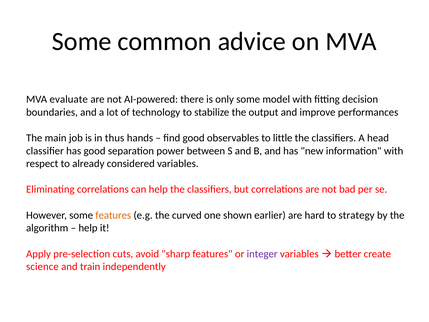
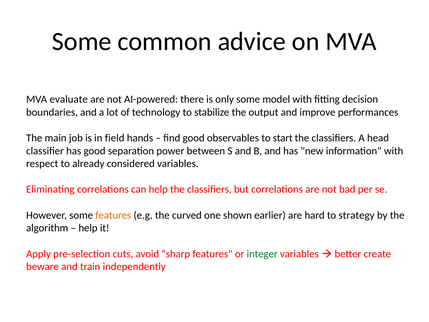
thus: thus -> field
little: little -> start
integer colour: purple -> green
science: science -> beware
